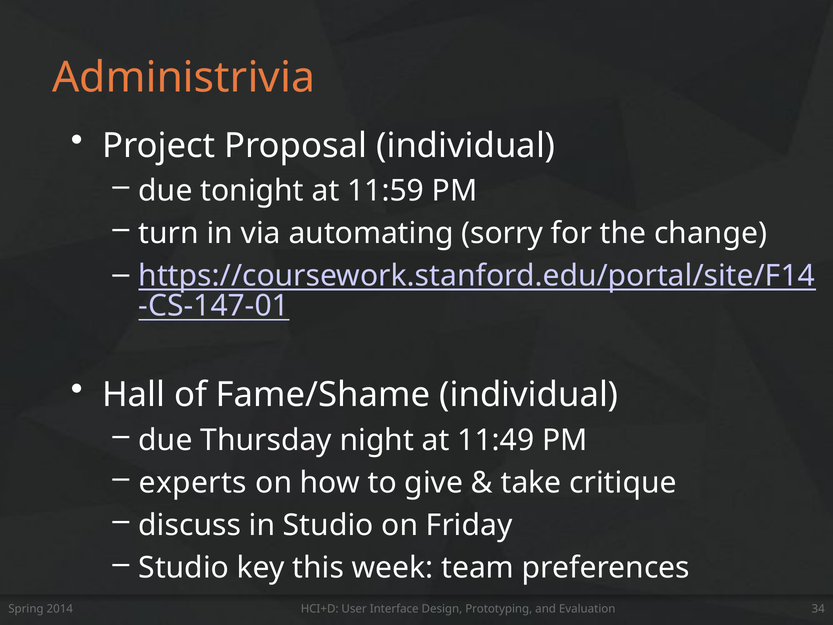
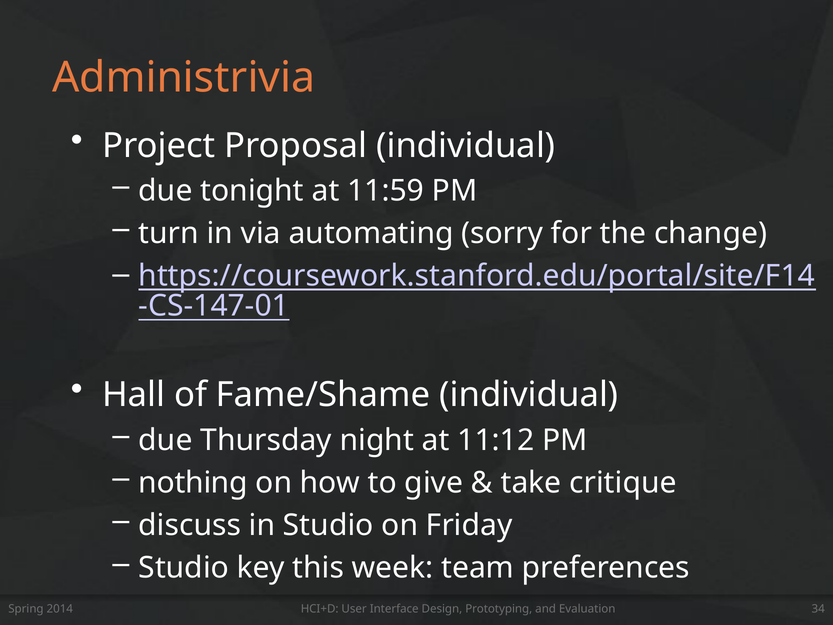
11:49: 11:49 -> 11:12
experts: experts -> nothing
